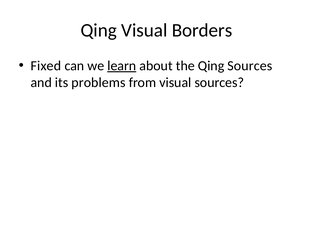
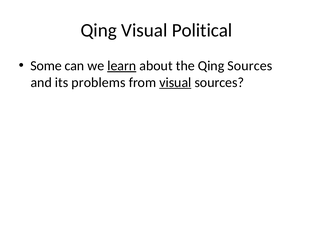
Borders: Borders -> Political
Fixed: Fixed -> Some
visual at (175, 82) underline: none -> present
